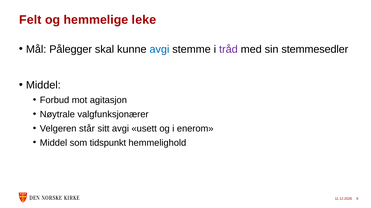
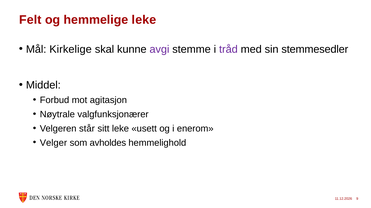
Pålegger: Pålegger -> Kirkelige
avgi at (159, 49) colour: blue -> purple
sitt avgi: avgi -> leke
Middel at (54, 143): Middel -> Velger
tidspunkt: tidspunkt -> avholdes
